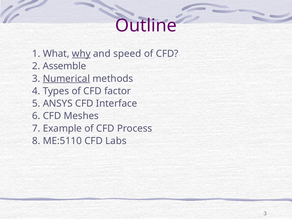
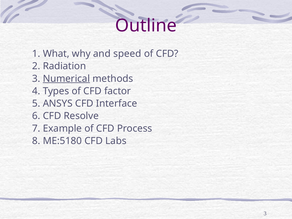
why underline: present -> none
Assemble: Assemble -> Radiation
Meshes: Meshes -> Resolve
ME:5110: ME:5110 -> ME:5180
